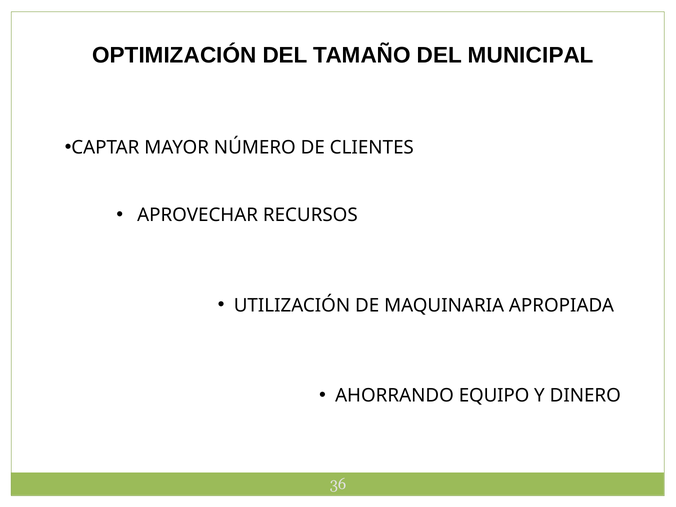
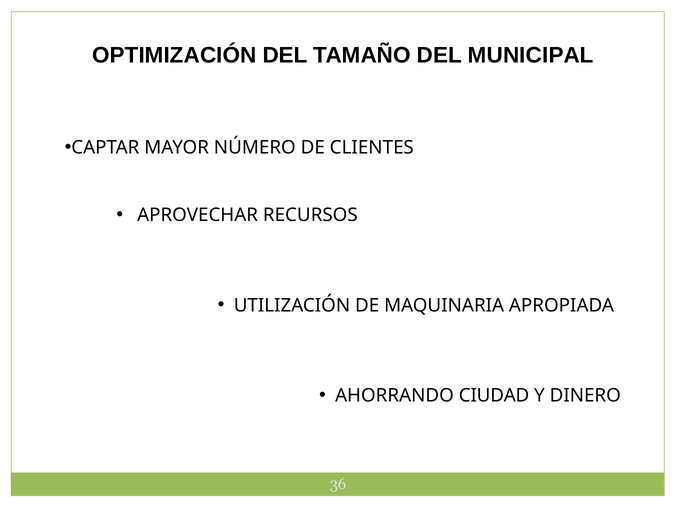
EQUIPO: EQUIPO -> CIUDAD
